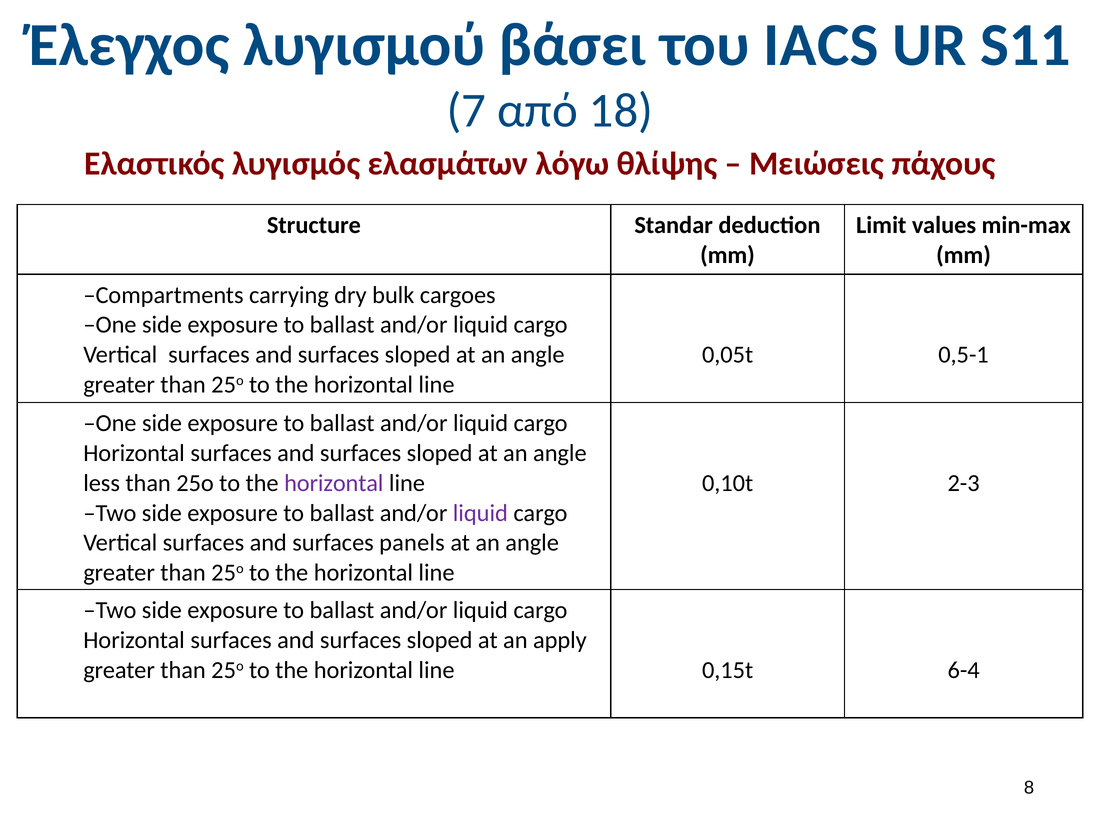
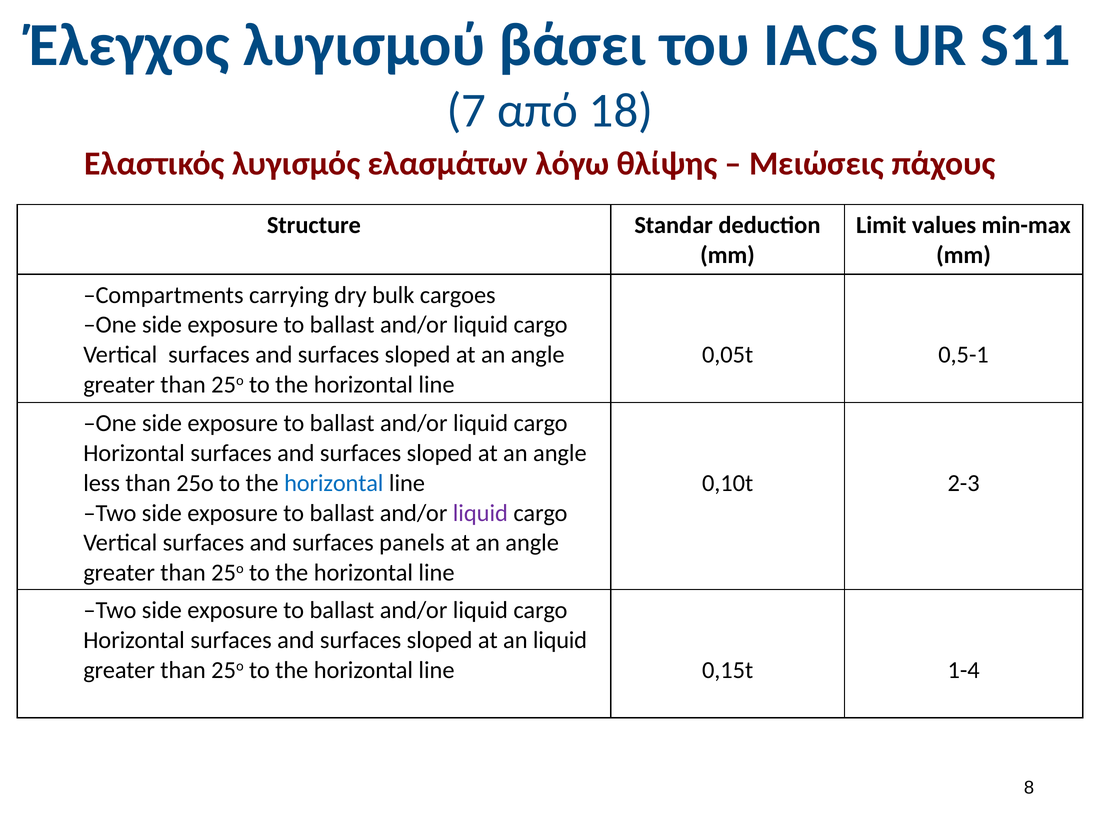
horizontal at (334, 483) colour: purple -> blue
an apply: apply -> liquid
6-4: 6-4 -> 1-4
